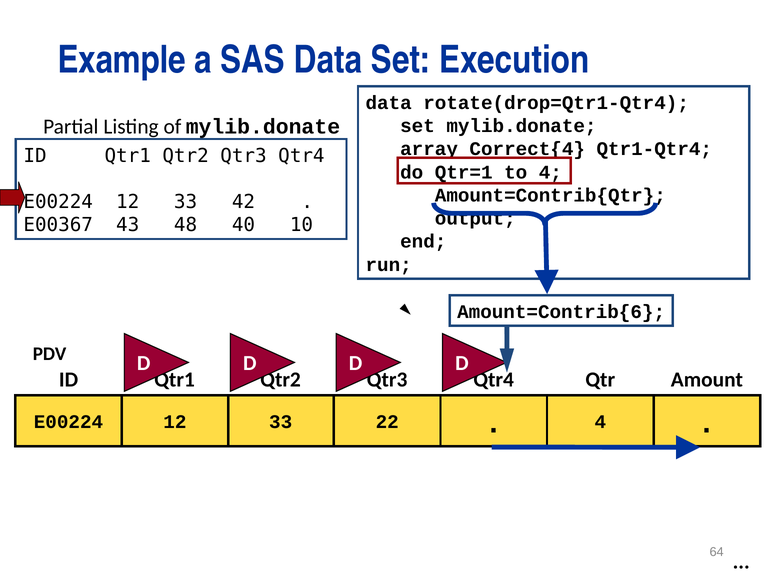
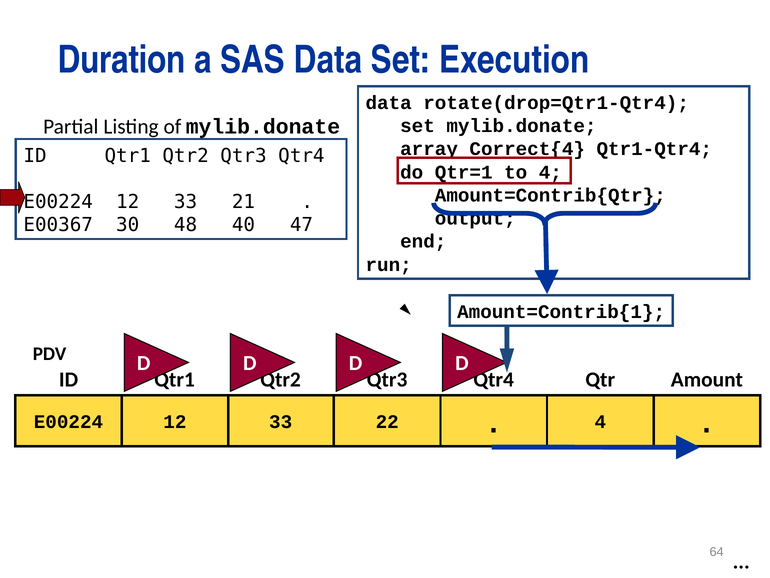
Example: Example -> Duration
42: 42 -> 21
43: 43 -> 30
10: 10 -> 47
Amount=Contrib{6: Amount=Contrib{6 -> Amount=Contrib{1
